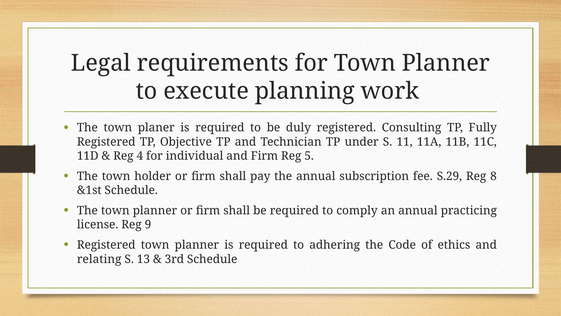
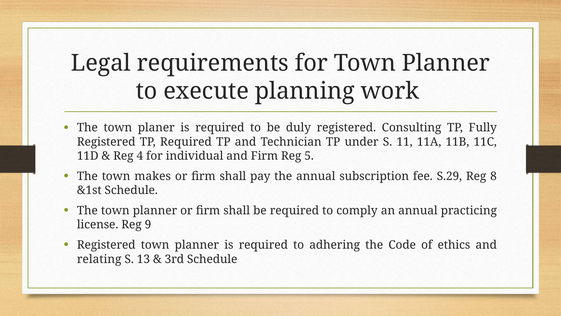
TP Objective: Objective -> Required
holder: holder -> makes
